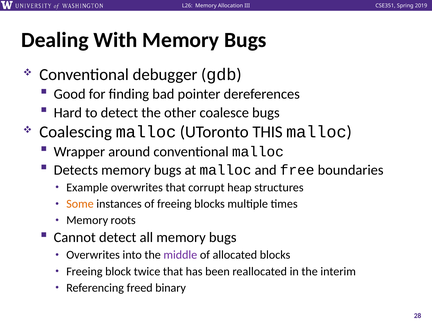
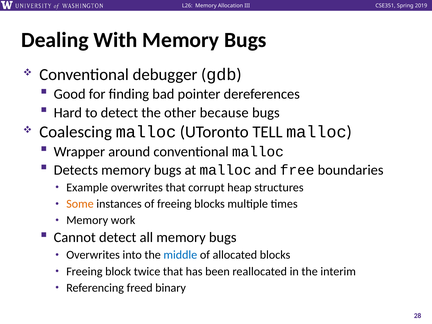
coalesce: coalesce -> because
THIS: THIS -> TELL
roots: roots -> work
middle colour: purple -> blue
